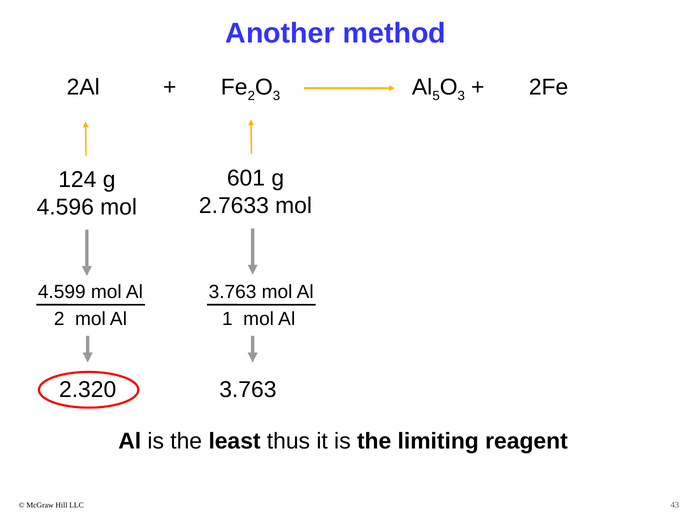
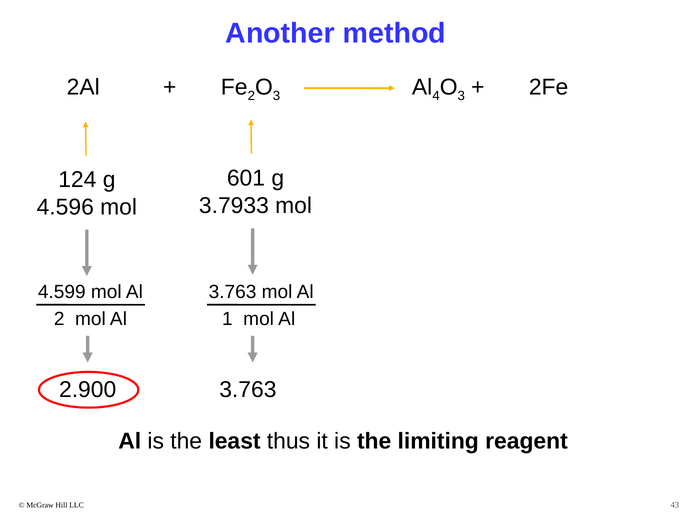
5: 5 -> 4
2.7633: 2.7633 -> 3.7933
2.320: 2.320 -> 2.900
